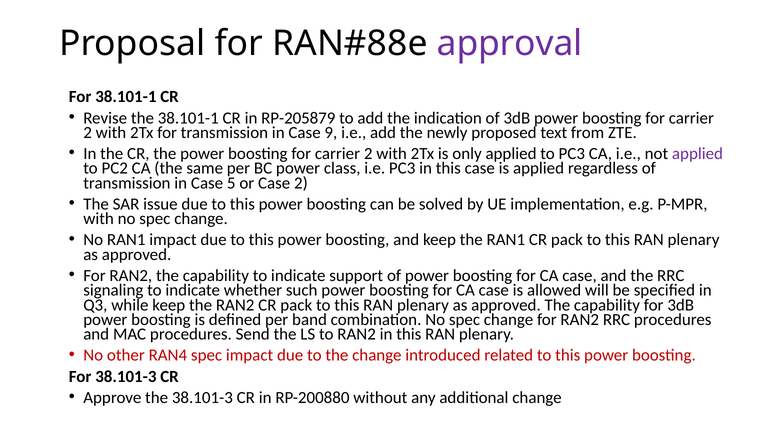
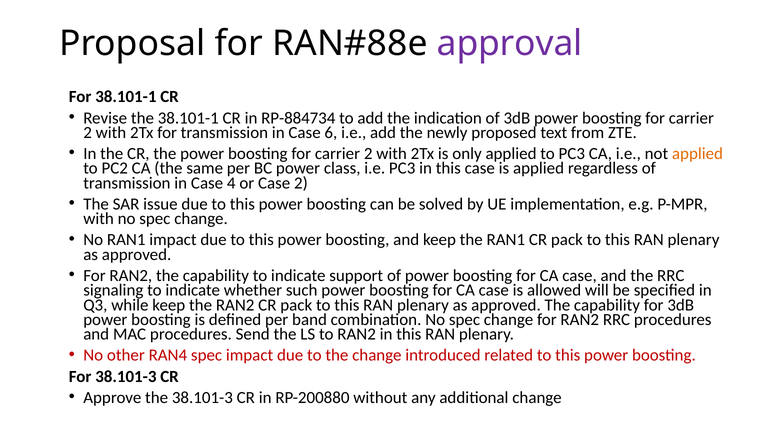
RP-205879: RP-205879 -> RP-884734
9: 9 -> 6
applied at (698, 154) colour: purple -> orange
5: 5 -> 4
